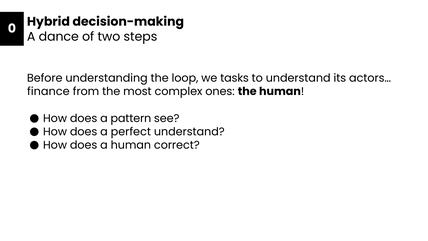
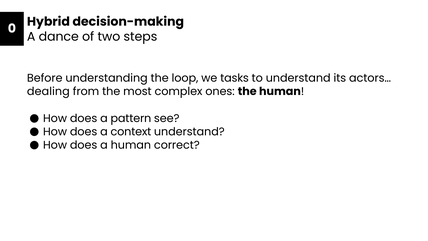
finance: finance -> dealing
perfect: perfect -> context
